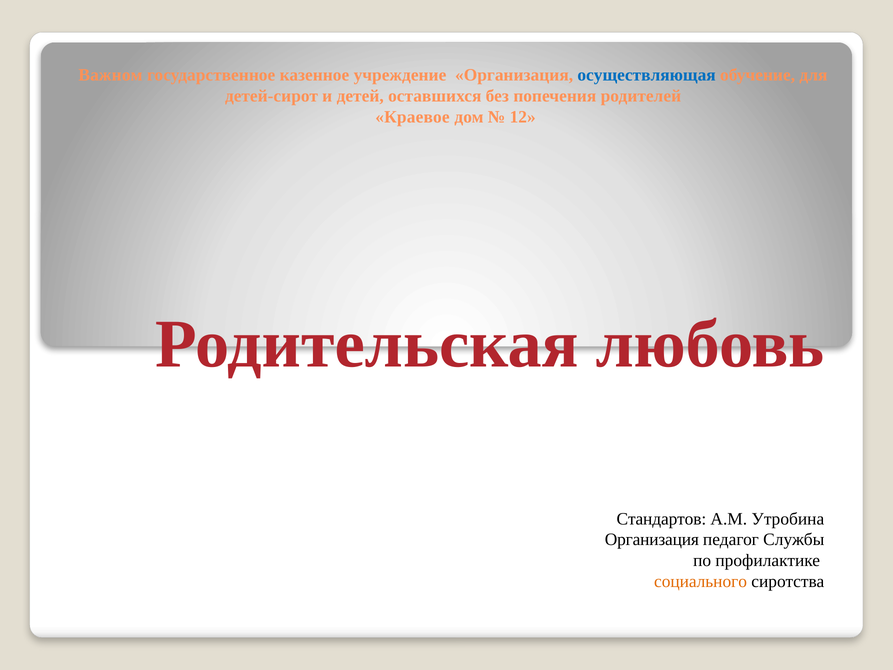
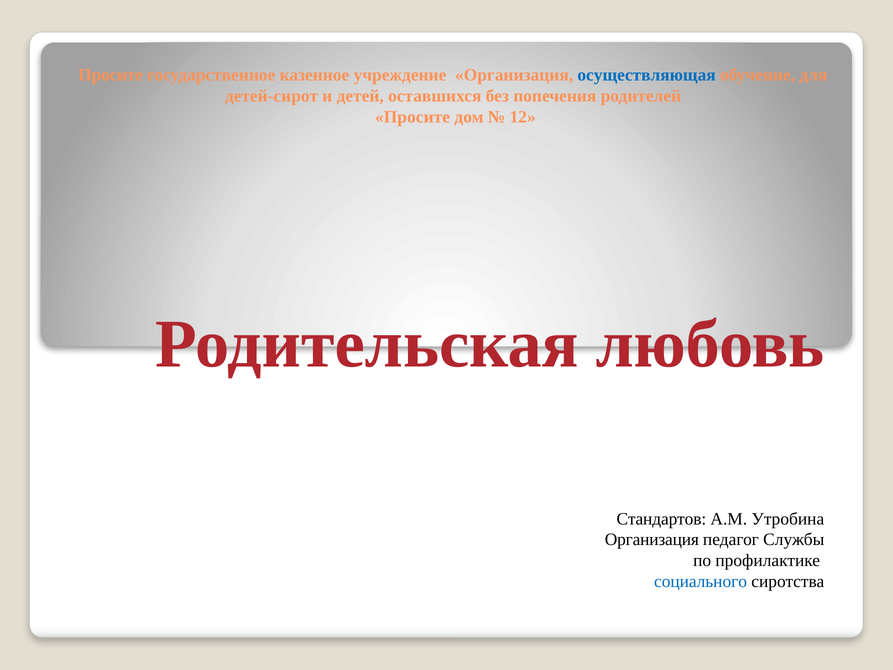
Важном at (110, 75): Важном -> Просите
Краевое at (412, 117): Краевое -> Просите
социального colour: orange -> blue
